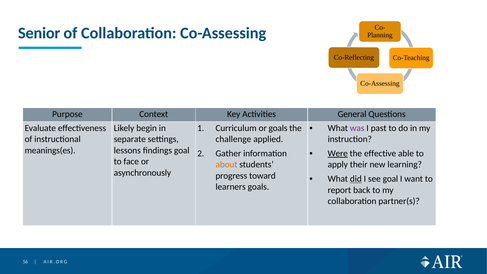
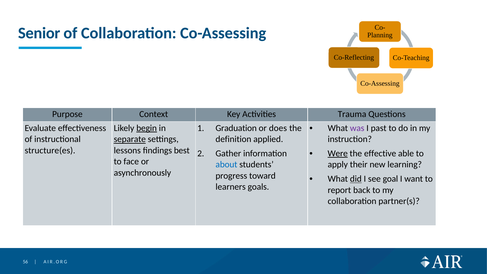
General: General -> Trauma
begin underline: none -> present
Curriculum: Curriculum -> Graduation
or goals: goals -> does
separate underline: none -> present
challenge: challenge -> definition
meanings(es: meanings(es -> structure(es
findings goal: goal -> best
about colour: orange -> blue
